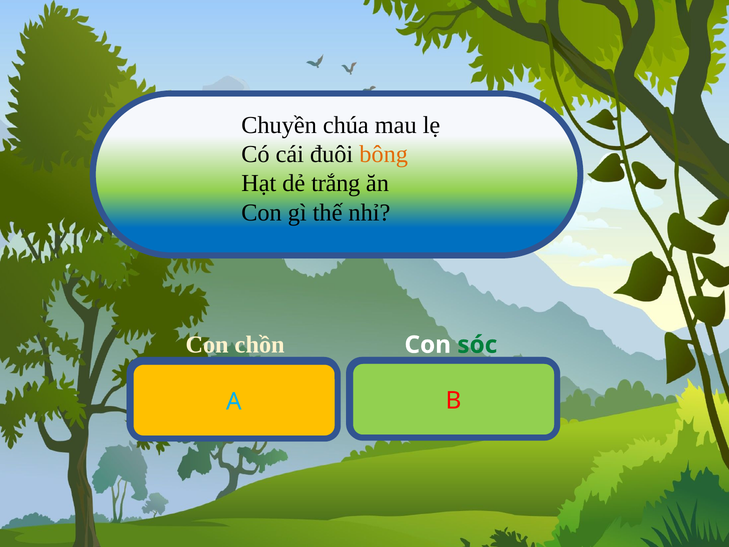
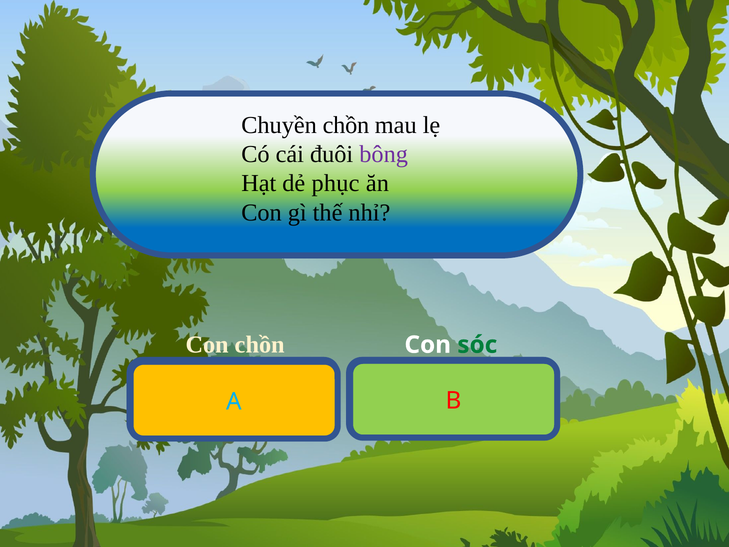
Chuyền chúa: chúa -> chồn
bông colour: orange -> purple
trắng: trắng -> phục
